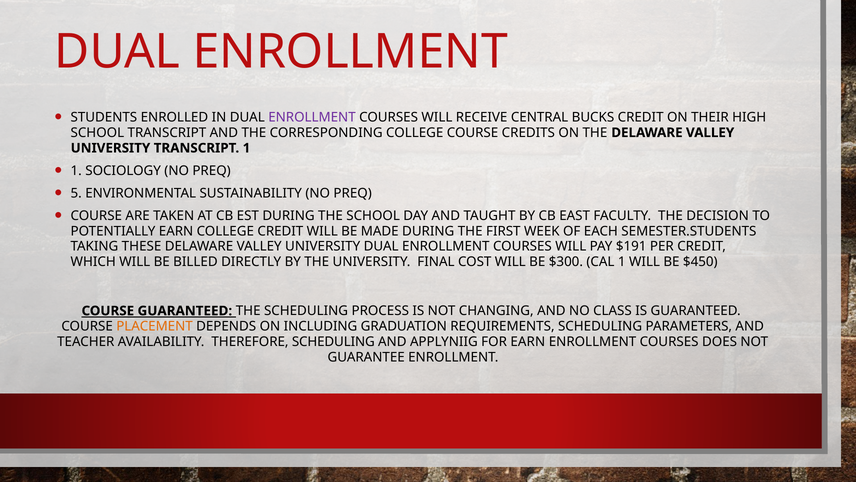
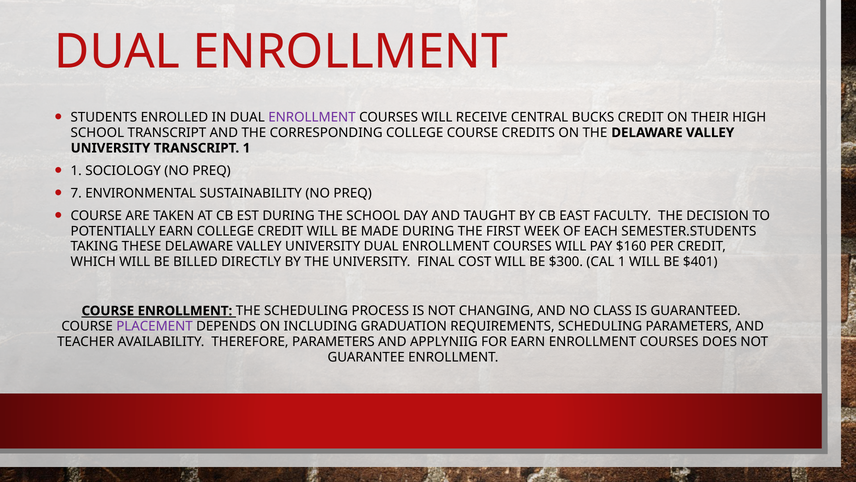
5: 5 -> 7
$191: $191 -> $160
$450: $450 -> $401
COURSE GUARANTEED: GUARANTEED -> ENROLLMENT
PLACEMENT colour: orange -> purple
THEREFORE SCHEDULING: SCHEDULING -> PARAMETERS
